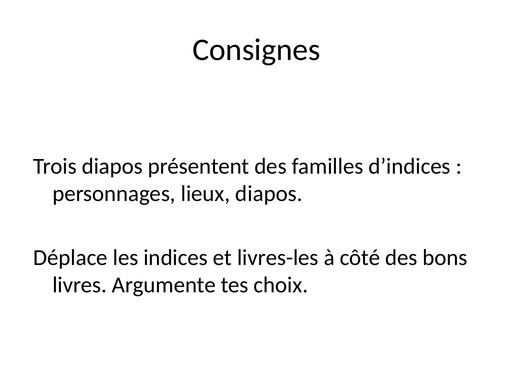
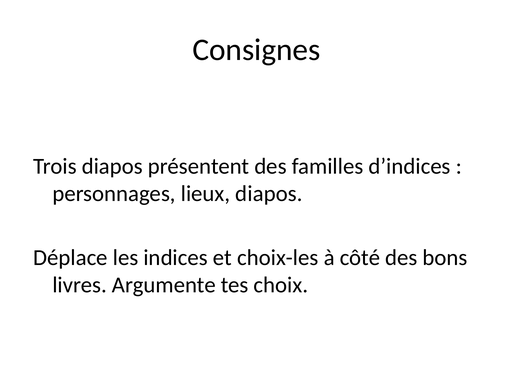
livres-les: livres-les -> choix-les
